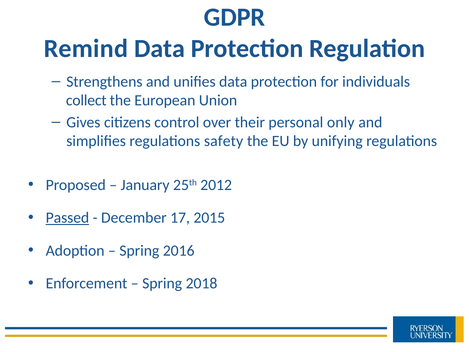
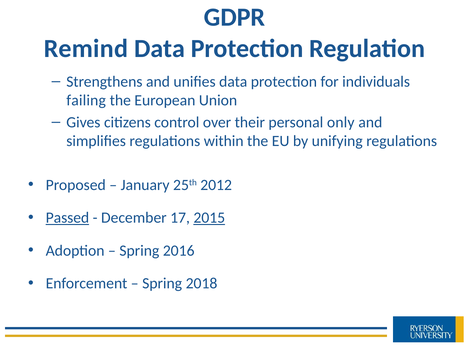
collect: collect -> failing
safety: safety -> within
2015 underline: none -> present
